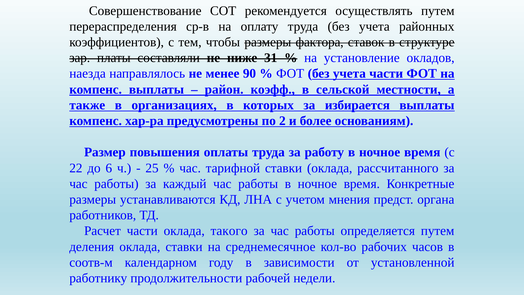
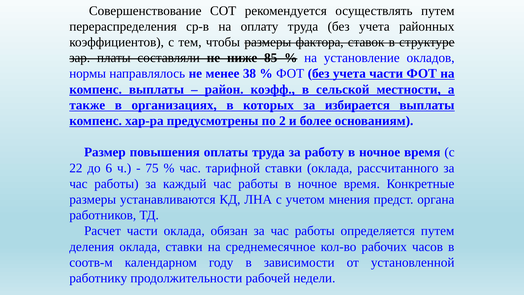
31: 31 -> 85
наезда: наезда -> нормы
90: 90 -> 38
25: 25 -> 75
такого: такого -> обязан
